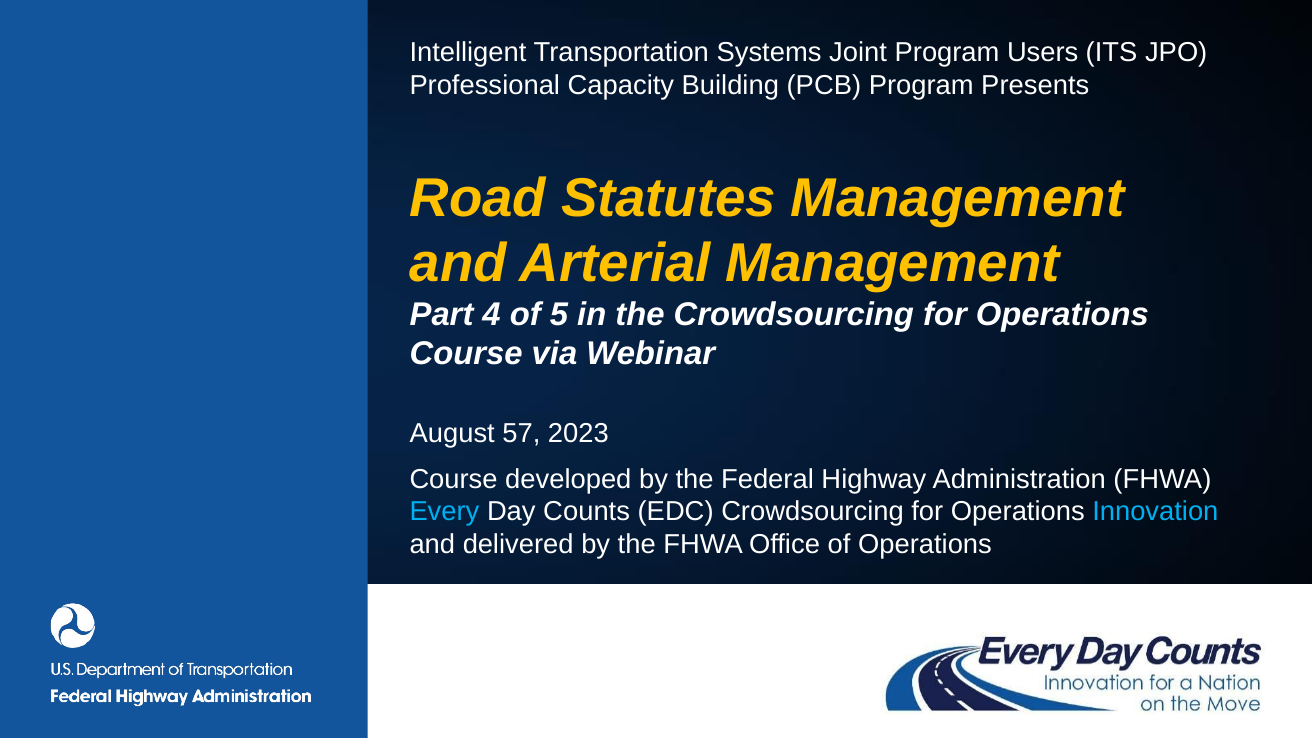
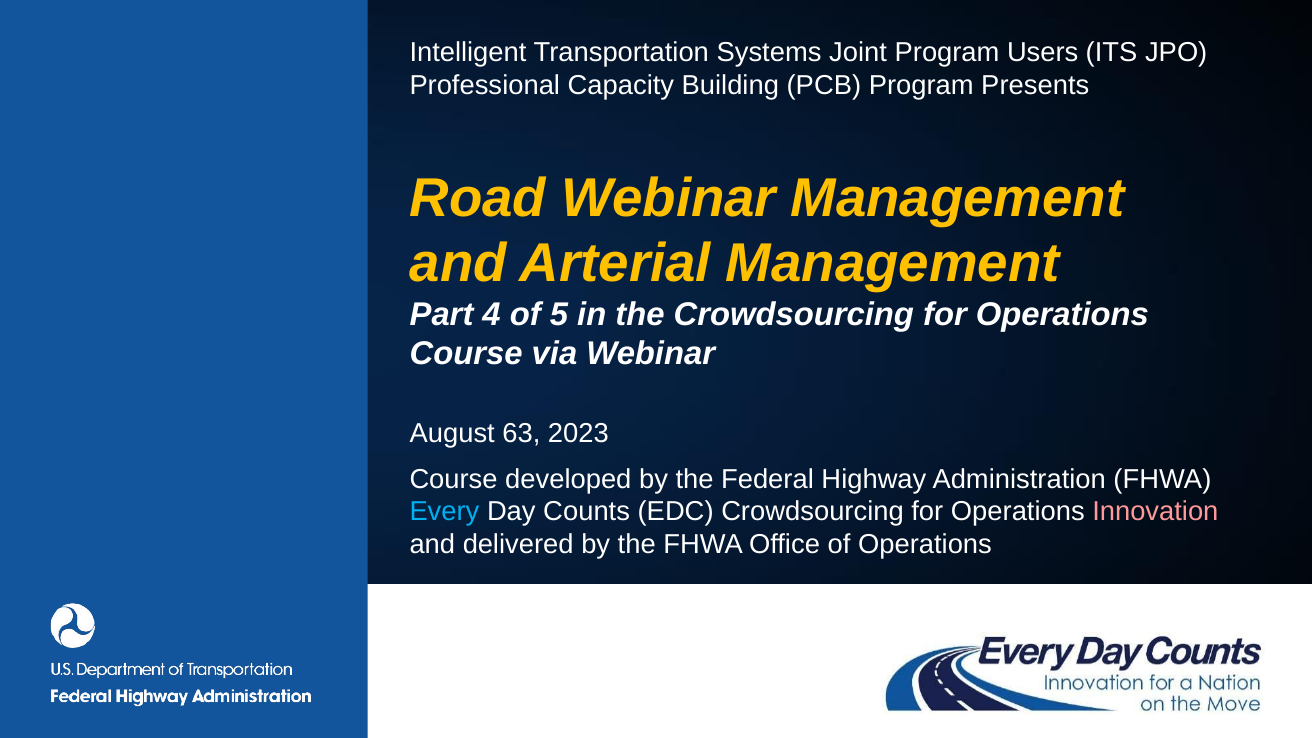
Road Statutes: Statutes -> Webinar
57: 57 -> 63
Innovation colour: light blue -> pink
